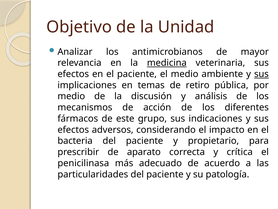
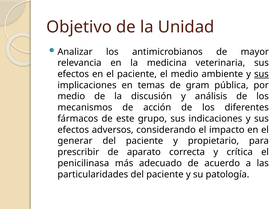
medicina underline: present -> none
retiro: retiro -> gram
bacteria: bacteria -> generar
